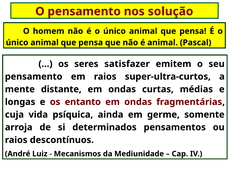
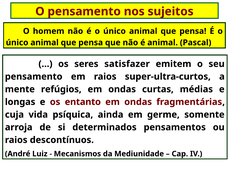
solução: solução -> sujeitos
distante: distante -> refúgios
